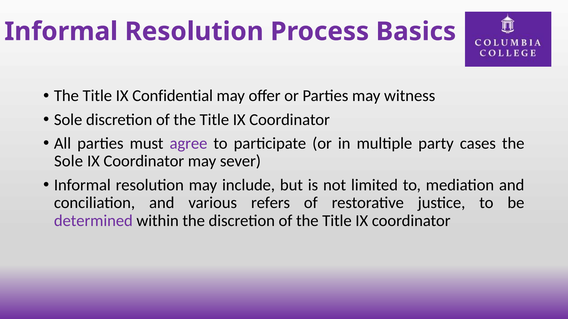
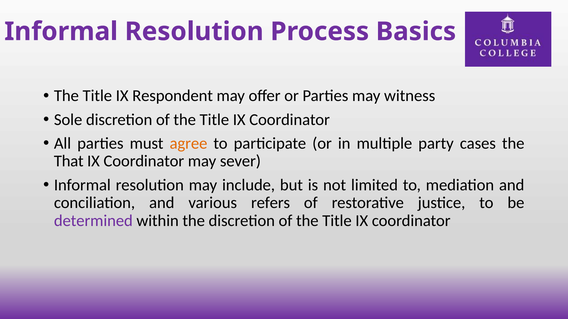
Confidential: Confidential -> Respondent
agree colour: purple -> orange
Sole at (69, 161): Sole -> That
